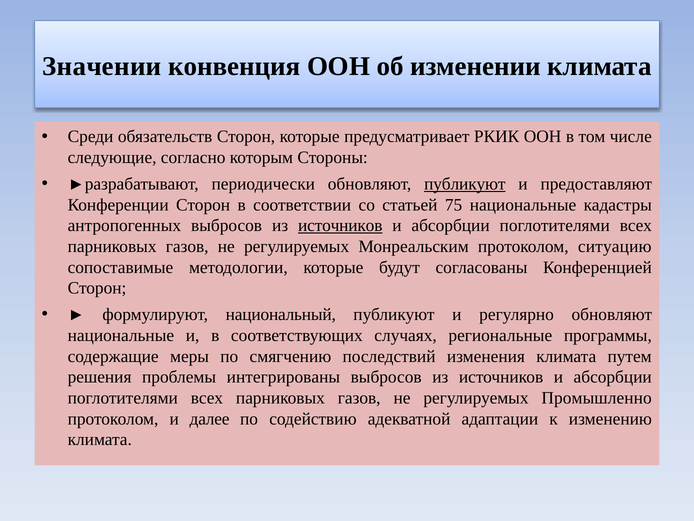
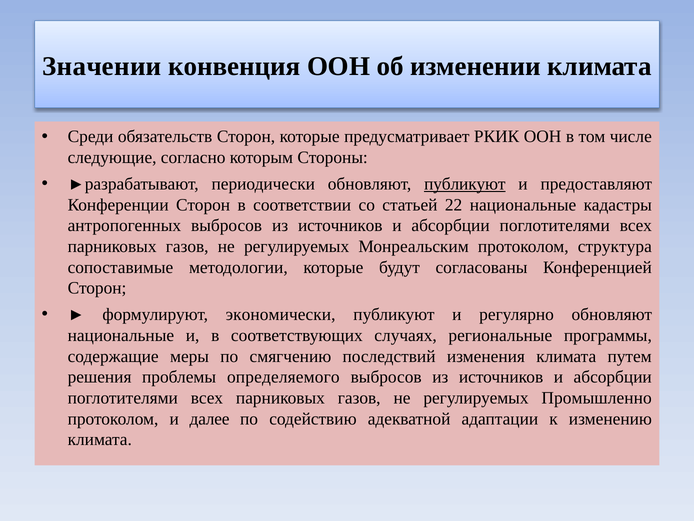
75: 75 -> 22
источников at (340, 225) underline: present -> none
ситуацию: ситуацию -> структура
национальный: национальный -> экономически
интегрированы: интегрированы -> определяемого
